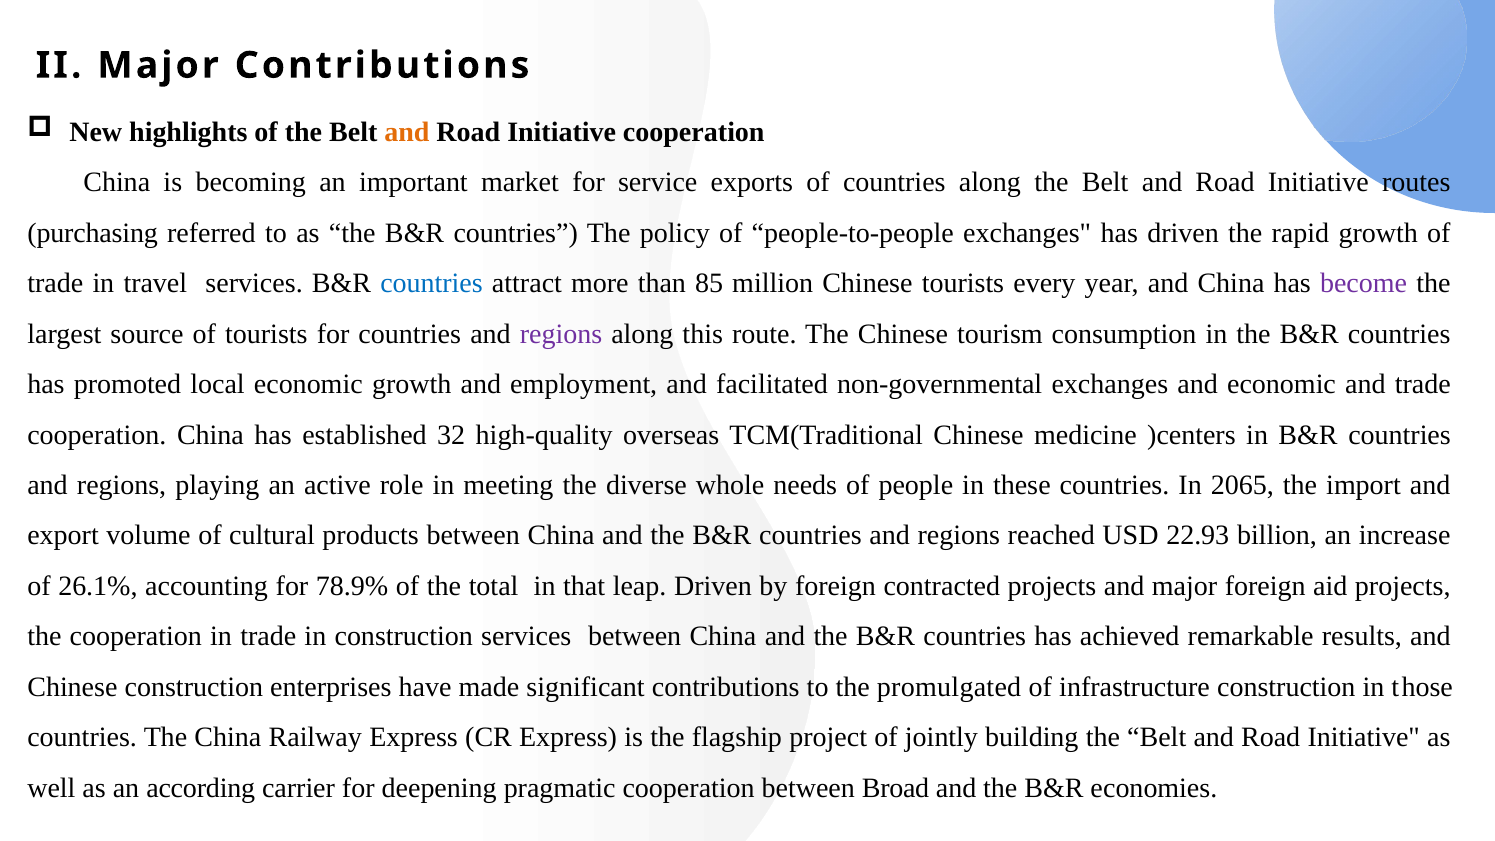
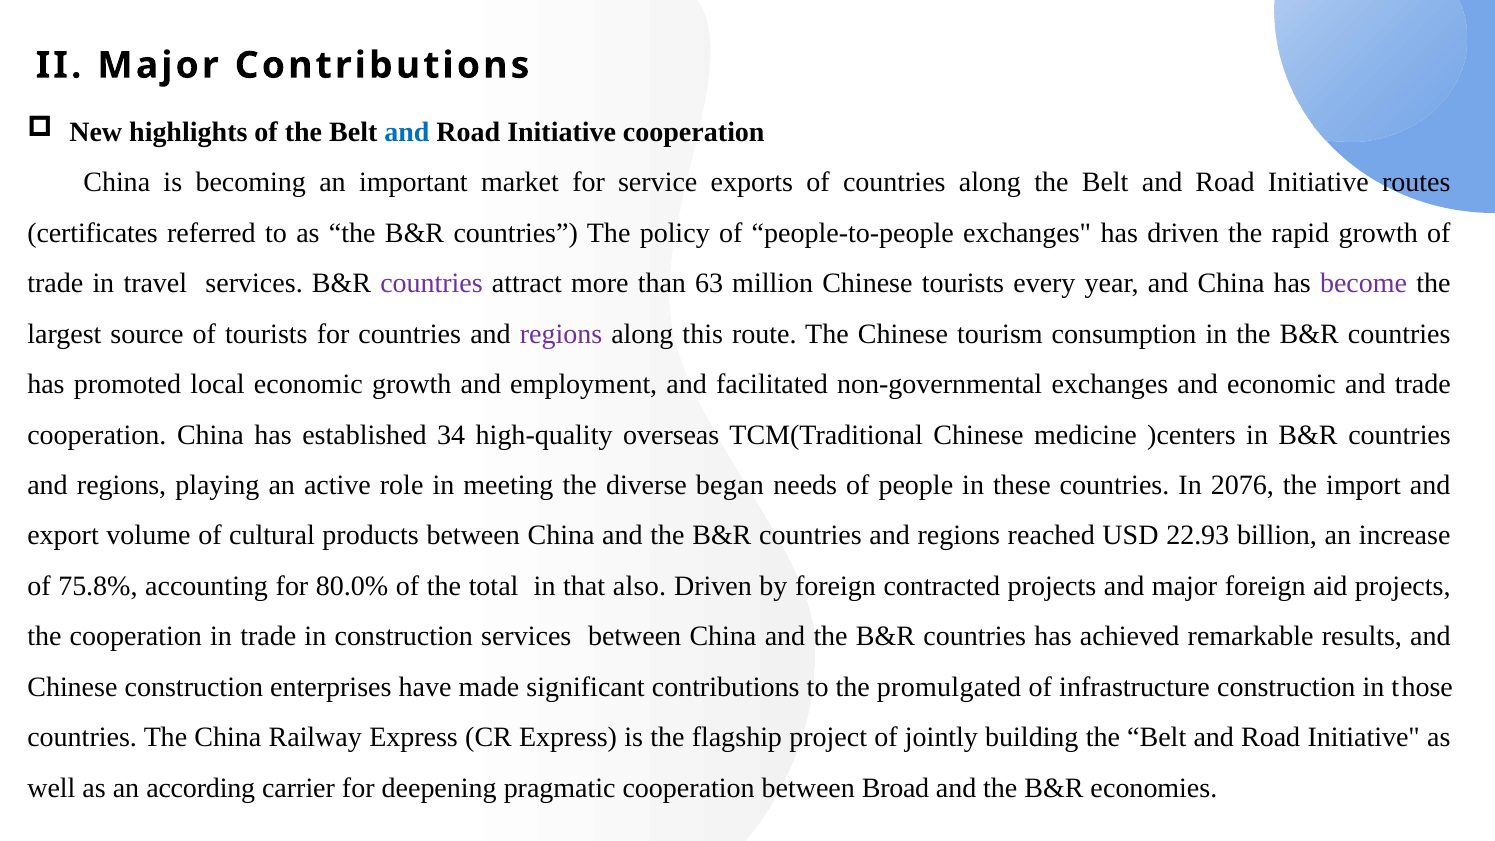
and at (407, 132) colour: orange -> blue
purchasing: purchasing -> certificates
countries at (432, 283) colour: blue -> purple
85: 85 -> 63
32: 32 -> 34
whole: whole -> began
2065: 2065 -> 2076
26.1%: 26.1% -> 75.8%
78.9%: 78.9% -> 80.0%
leap: leap -> also
